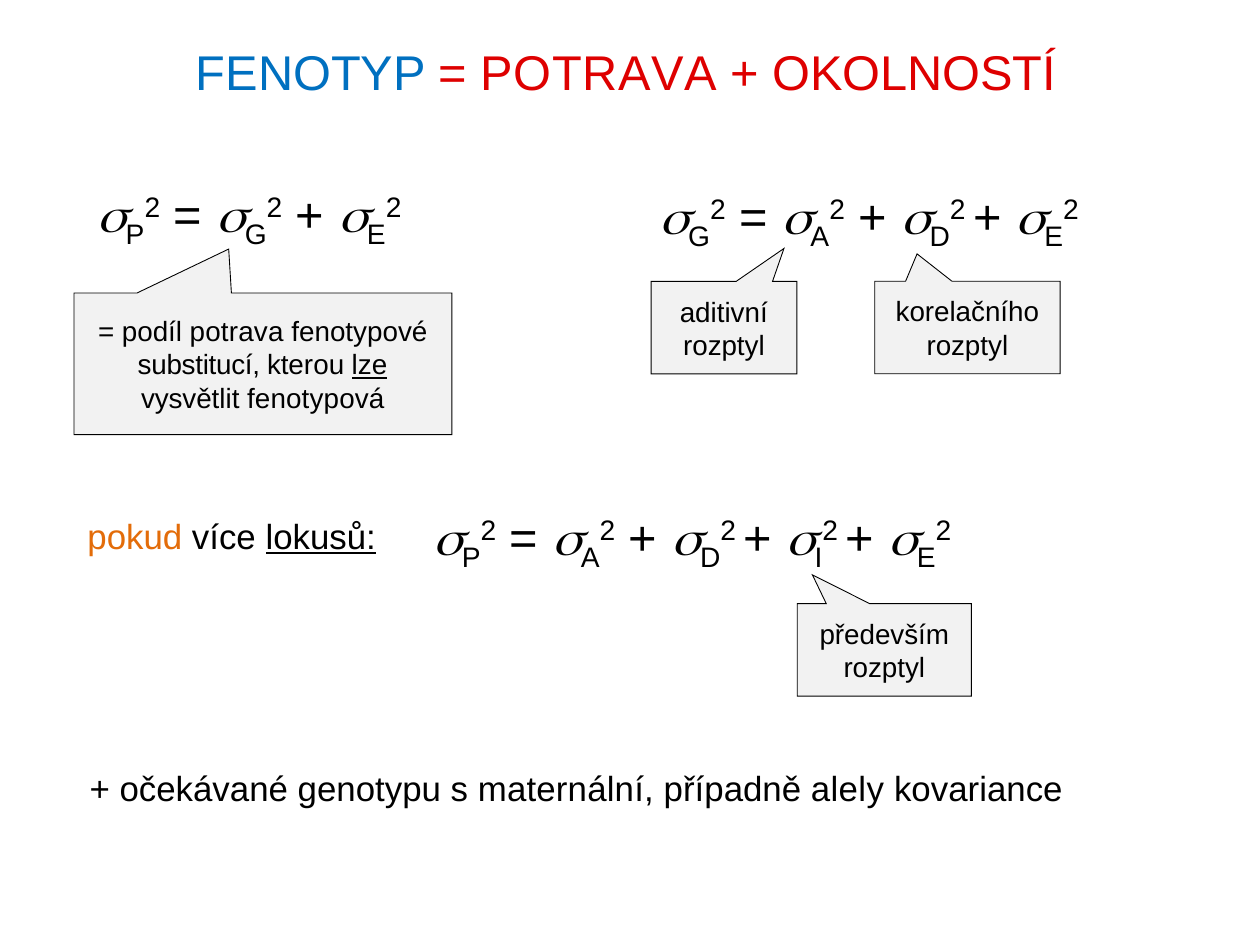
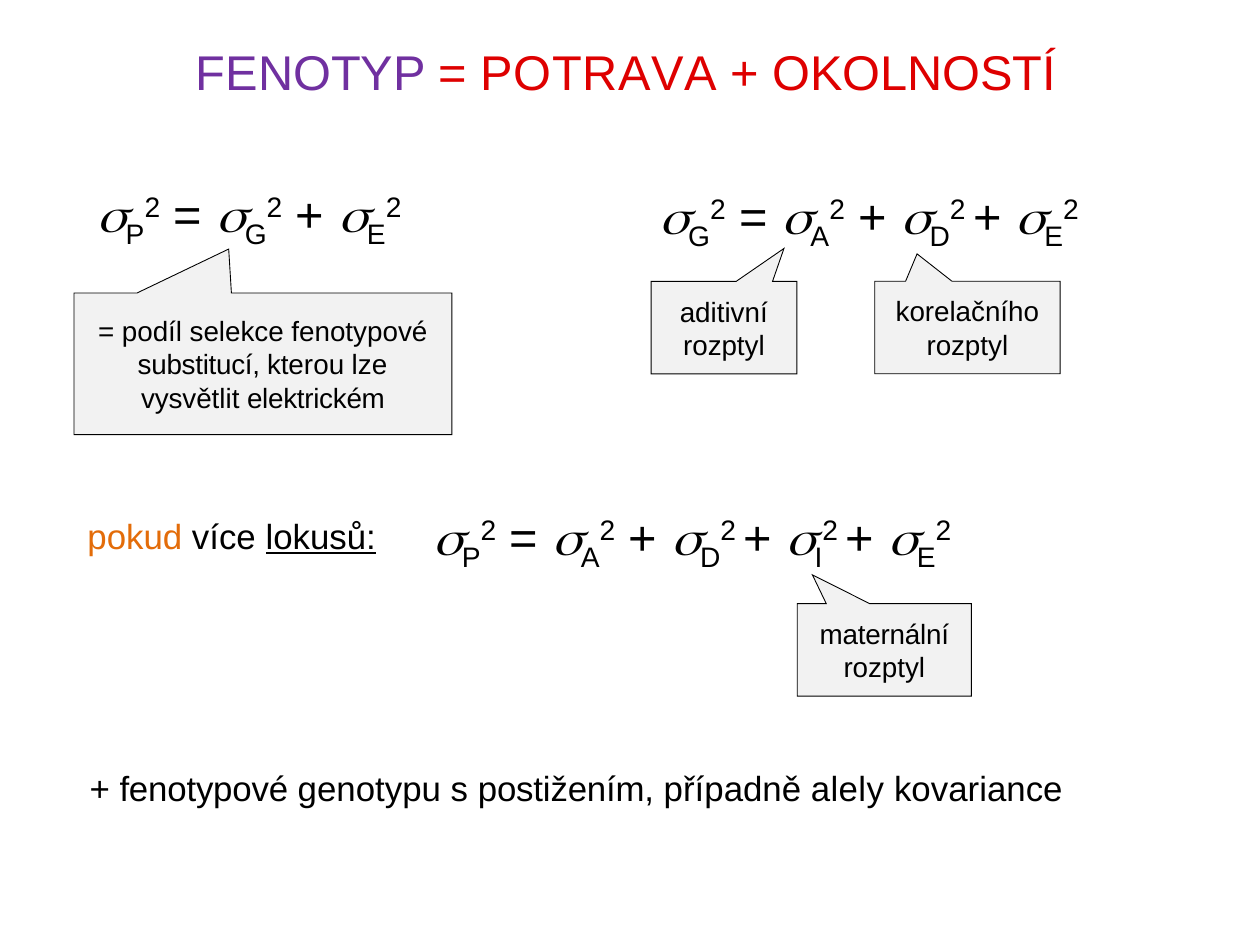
FENOTYP colour: blue -> purple
podíl potrava: potrava -> selekce
lze underline: present -> none
fenotypová: fenotypová -> elektrickém
především: především -> maternální
očekávané at (204, 790): očekávané -> fenotypové
maternální: maternální -> postižením
